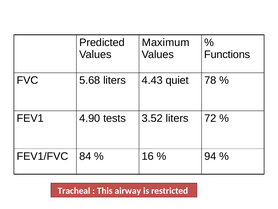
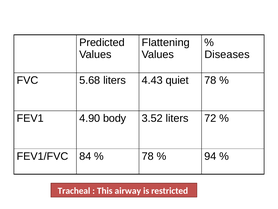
Maximum: Maximum -> Flattening
Functions: Functions -> Diseases
tests: tests -> body
16 at (148, 156): 16 -> 78
